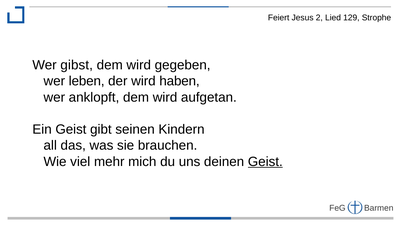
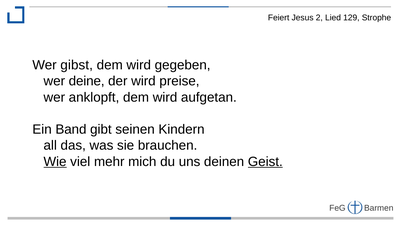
leben: leben -> deine
haben: haben -> preise
Ein Geist: Geist -> Band
Wie underline: none -> present
